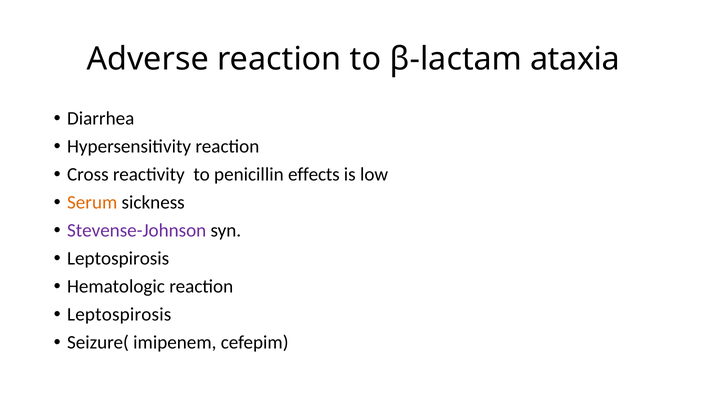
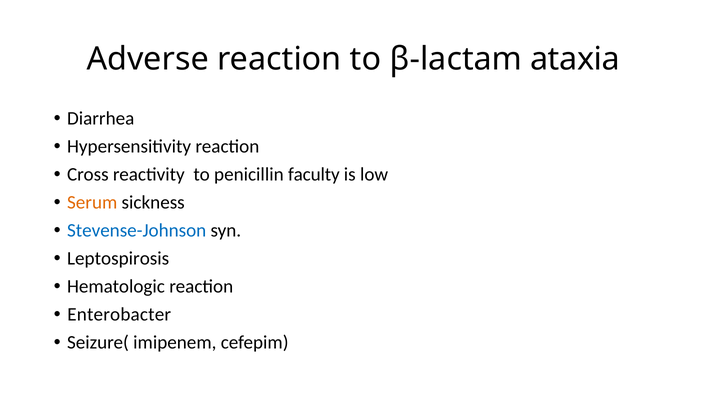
effects: effects -> faculty
Stevense-Johnson colour: purple -> blue
Leptospirosis at (119, 315): Leptospirosis -> Enterobacter
